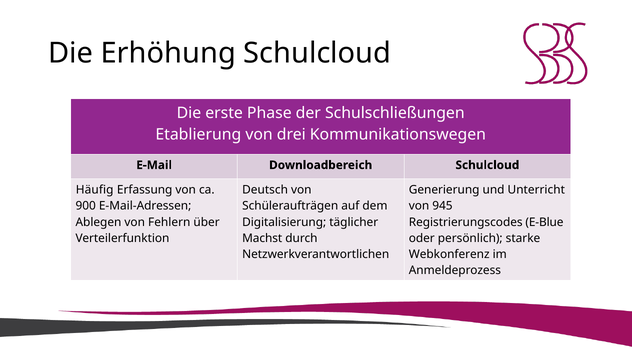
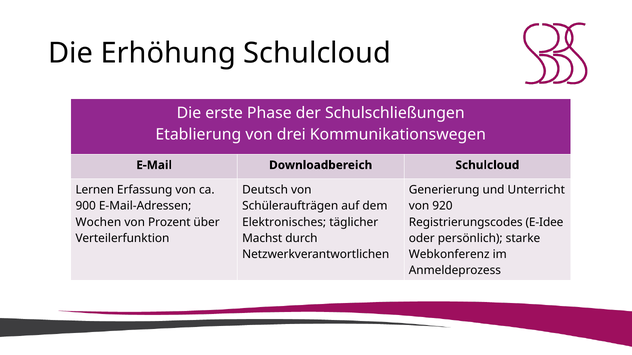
Häufig: Häufig -> Lernen
945: 945 -> 920
Ablegen: Ablegen -> Wochen
Fehlern: Fehlern -> Prozent
Digitalisierung: Digitalisierung -> Elektronisches
E-Blue: E-Blue -> E-Idee
